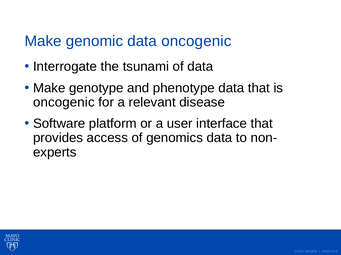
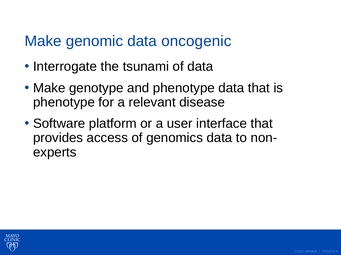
oncogenic at (64, 103): oncogenic -> phenotype
